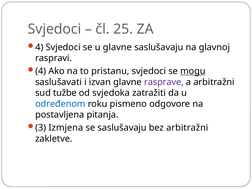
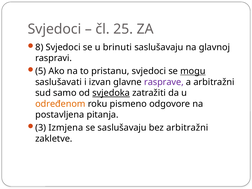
4 at (39, 47): 4 -> 8
u glavne: glavne -> brinuti
4 at (41, 71): 4 -> 5
tužbe: tužbe -> samo
svjedoka underline: none -> present
određenom colour: blue -> orange
